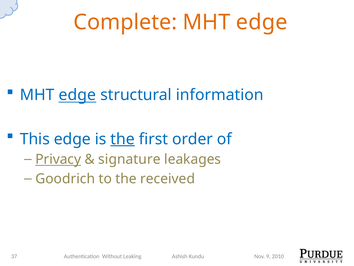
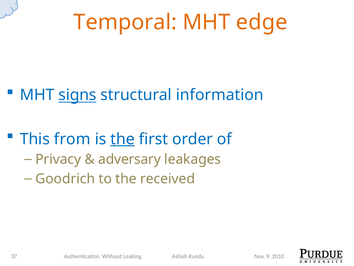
Complete: Complete -> Temporal
edge at (77, 95): edge -> signs
This edge: edge -> from
Privacy underline: present -> none
signature: signature -> adversary
